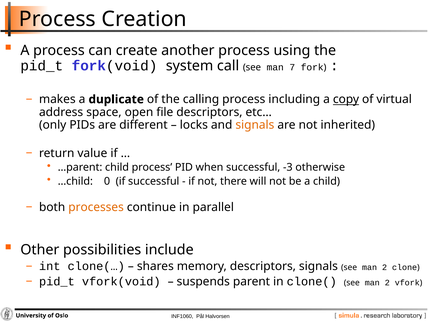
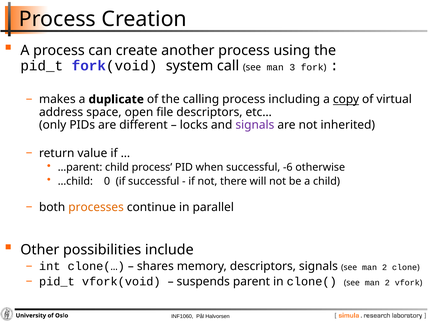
7: 7 -> 3
signals at (255, 125) colour: orange -> purple
-3: -3 -> -6
